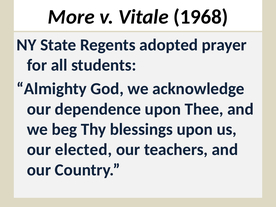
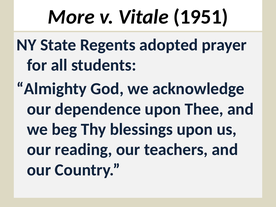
1968: 1968 -> 1951
elected: elected -> reading
